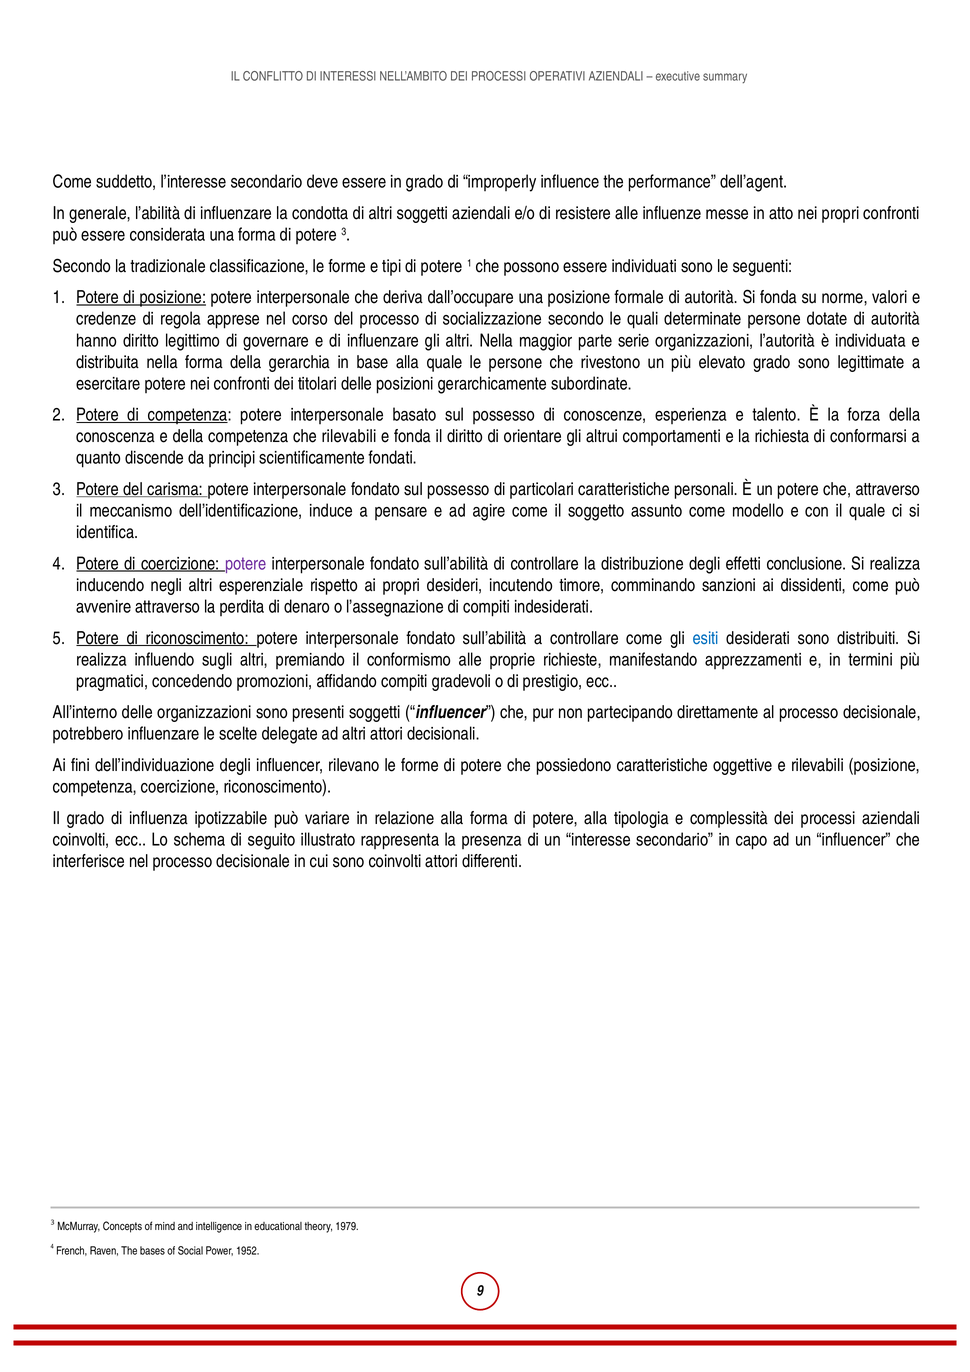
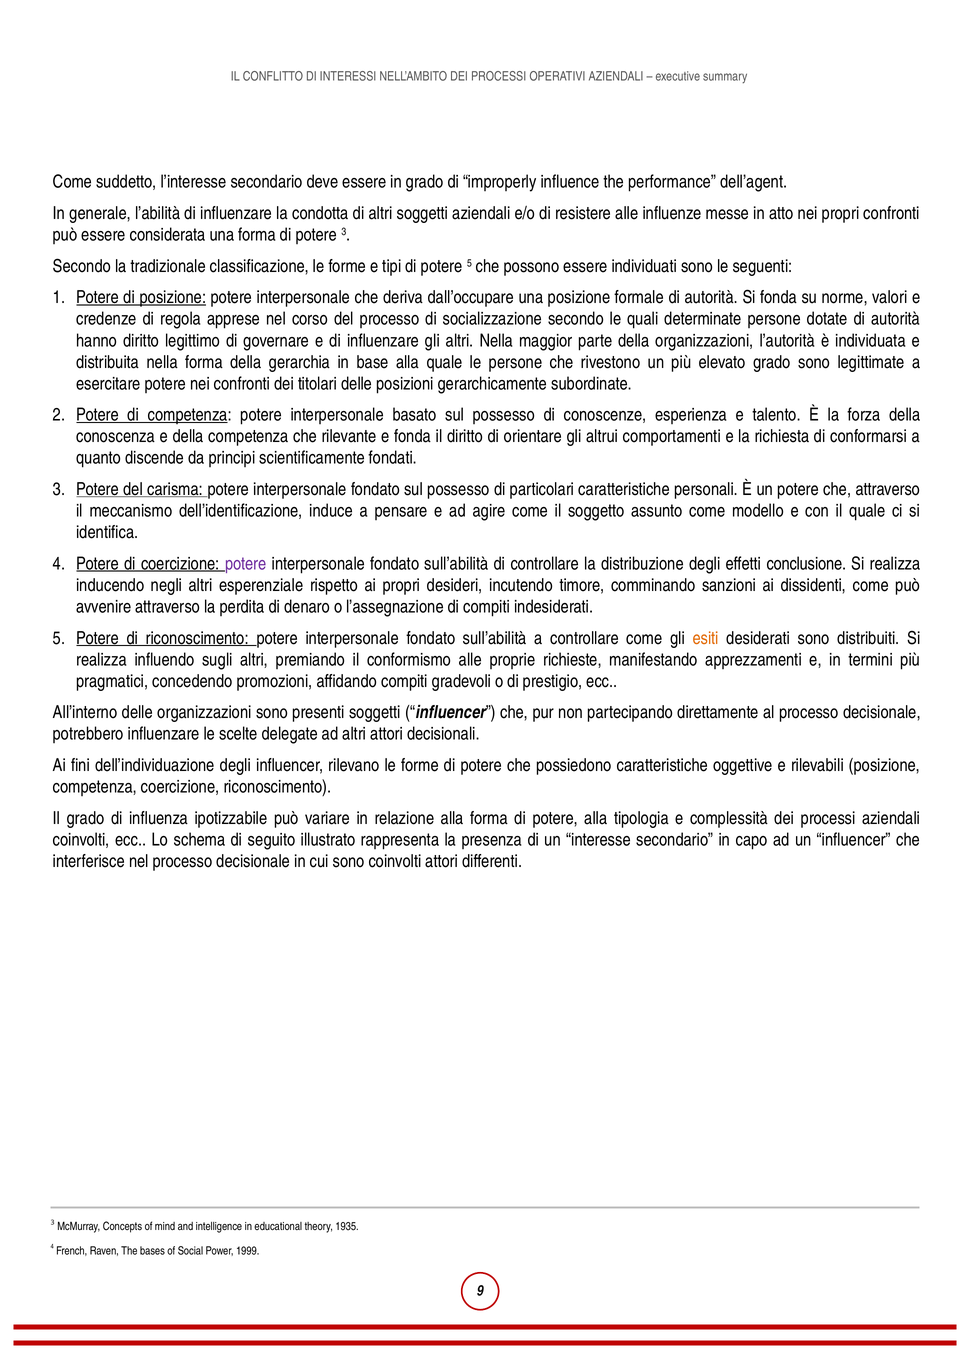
potere 1: 1 -> 5
parte serie: serie -> della
che rilevabili: rilevabili -> rilevante
esiti colour: blue -> orange
1979: 1979 -> 1935
1952: 1952 -> 1999
